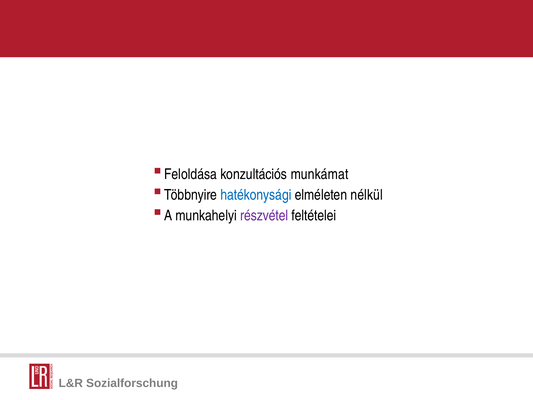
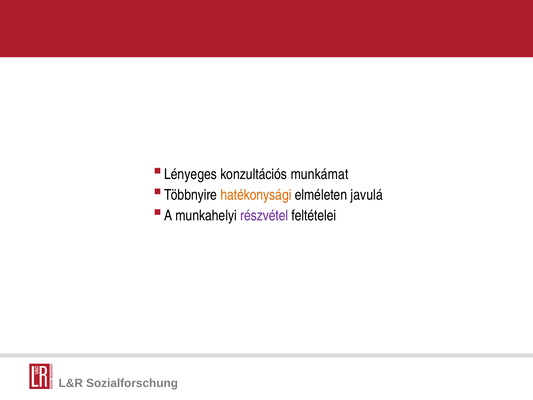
Feloldása: Feloldása -> Lényeges
hatékonysági colour: blue -> orange
nélkül: nélkül -> javulá
